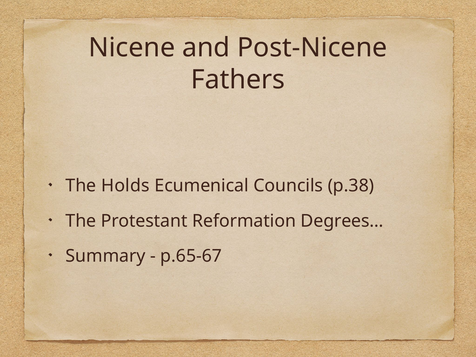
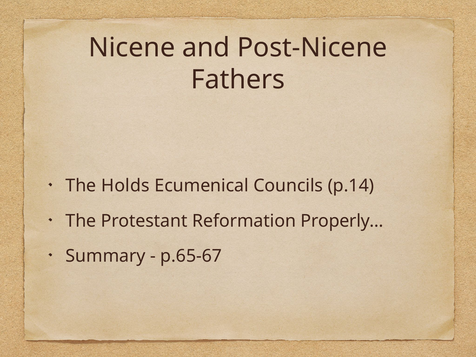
p.38: p.38 -> p.14
Degrees…: Degrees… -> Properly…
